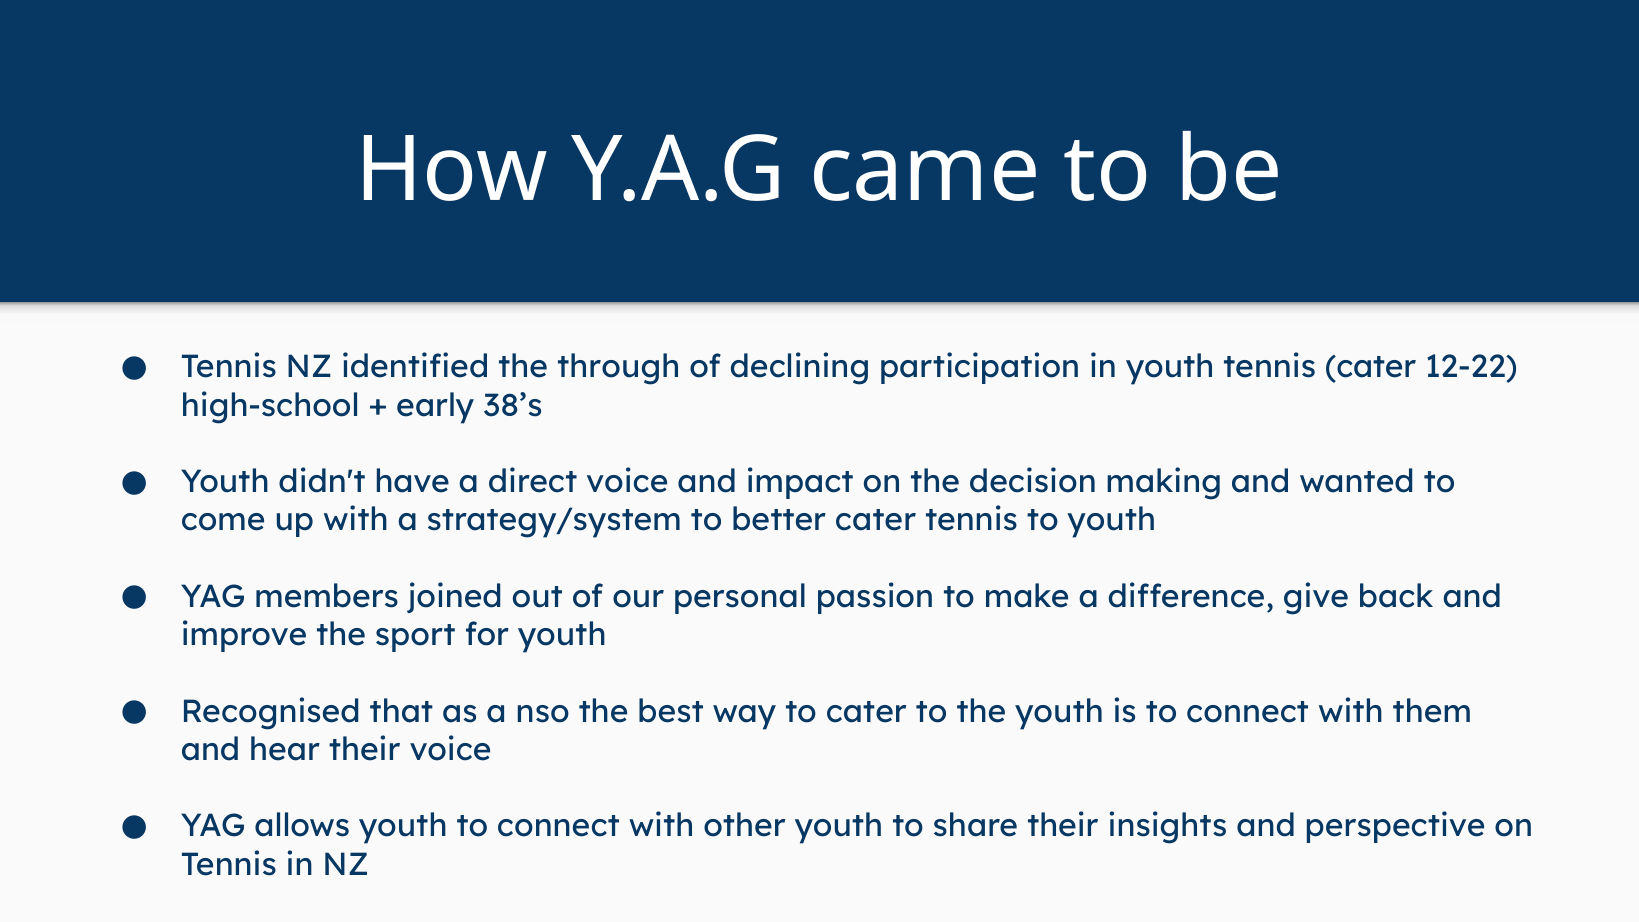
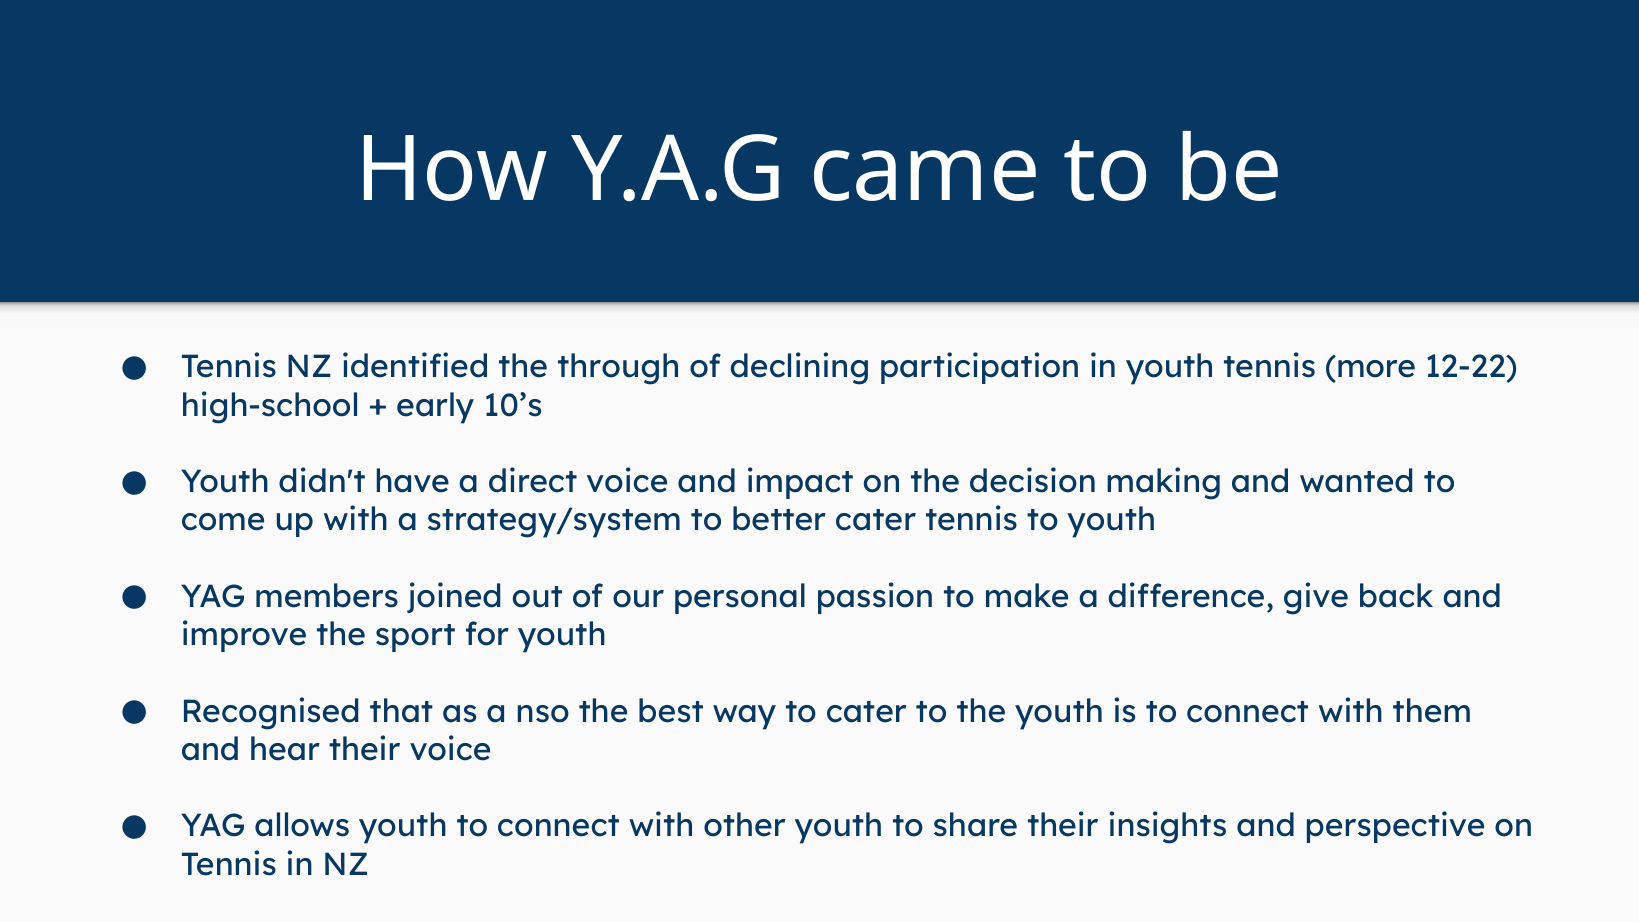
tennis cater: cater -> more
38’s: 38’s -> 10’s
